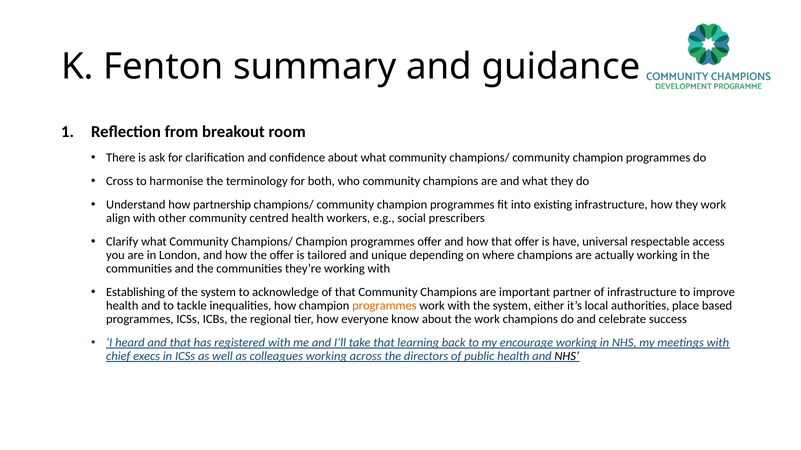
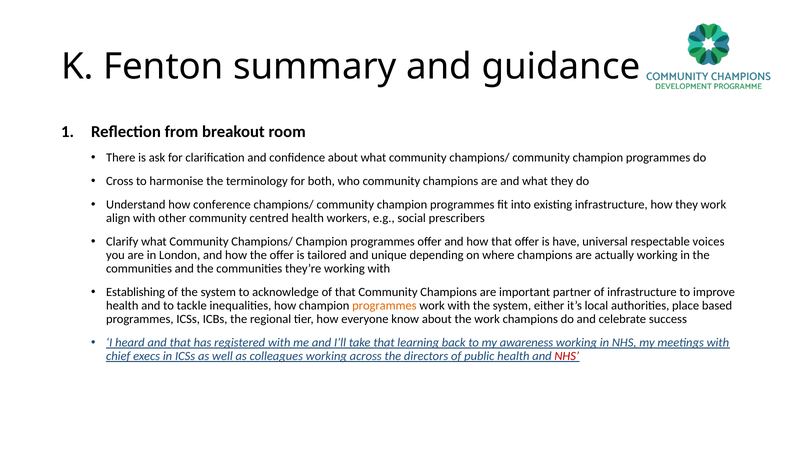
partnership: partnership -> conference
access: access -> voices
encourage: encourage -> awareness
NHS at (567, 356) colour: black -> red
